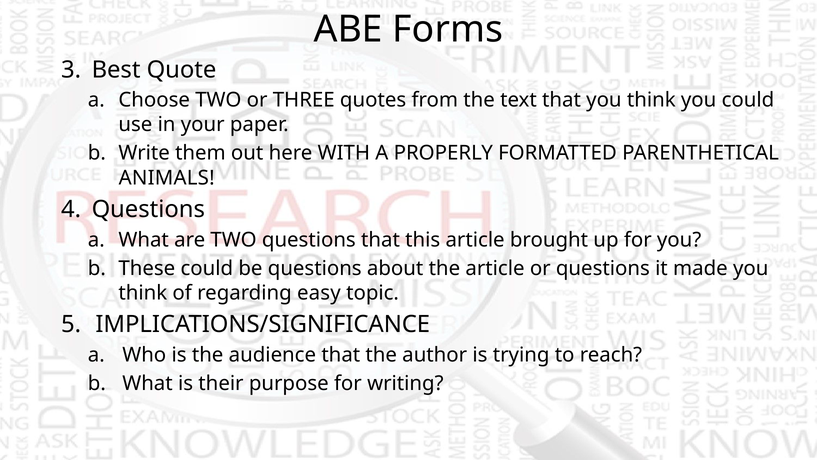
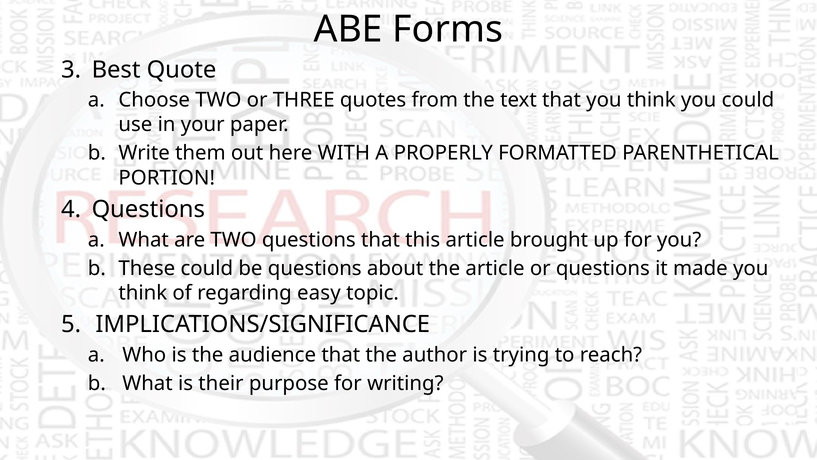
ANIMALS: ANIMALS -> PORTION
